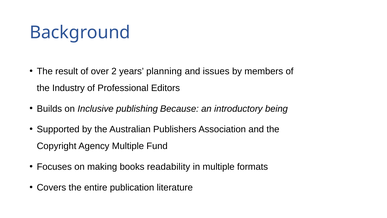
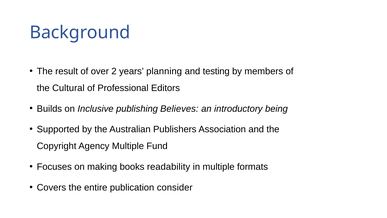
issues: issues -> testing
Industry: Industry -> Cultural
Because: Because -> Believes
literature: literature -> consider
